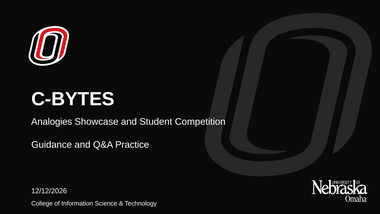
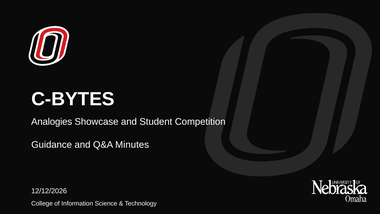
Practice: Practice -> Minutes
